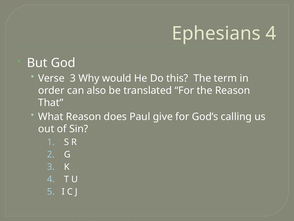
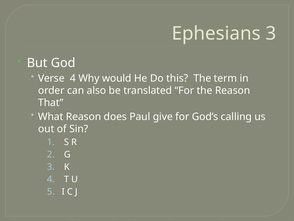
Ephesians 4: 4 -> 3
Verse 3: 3 -> 4
